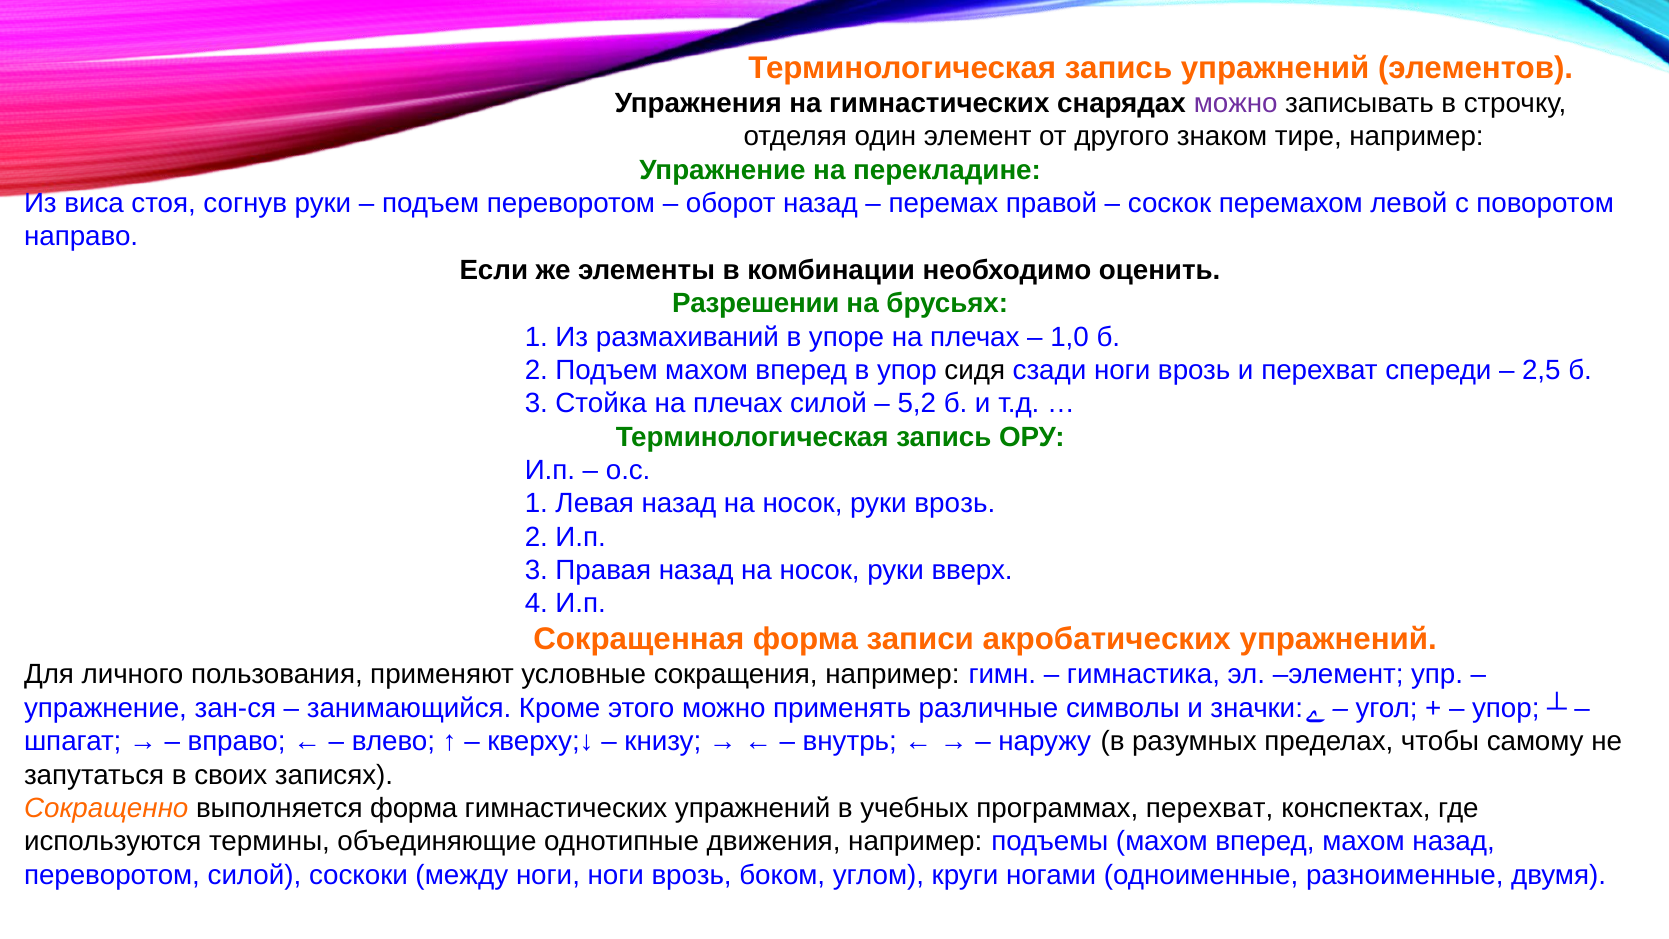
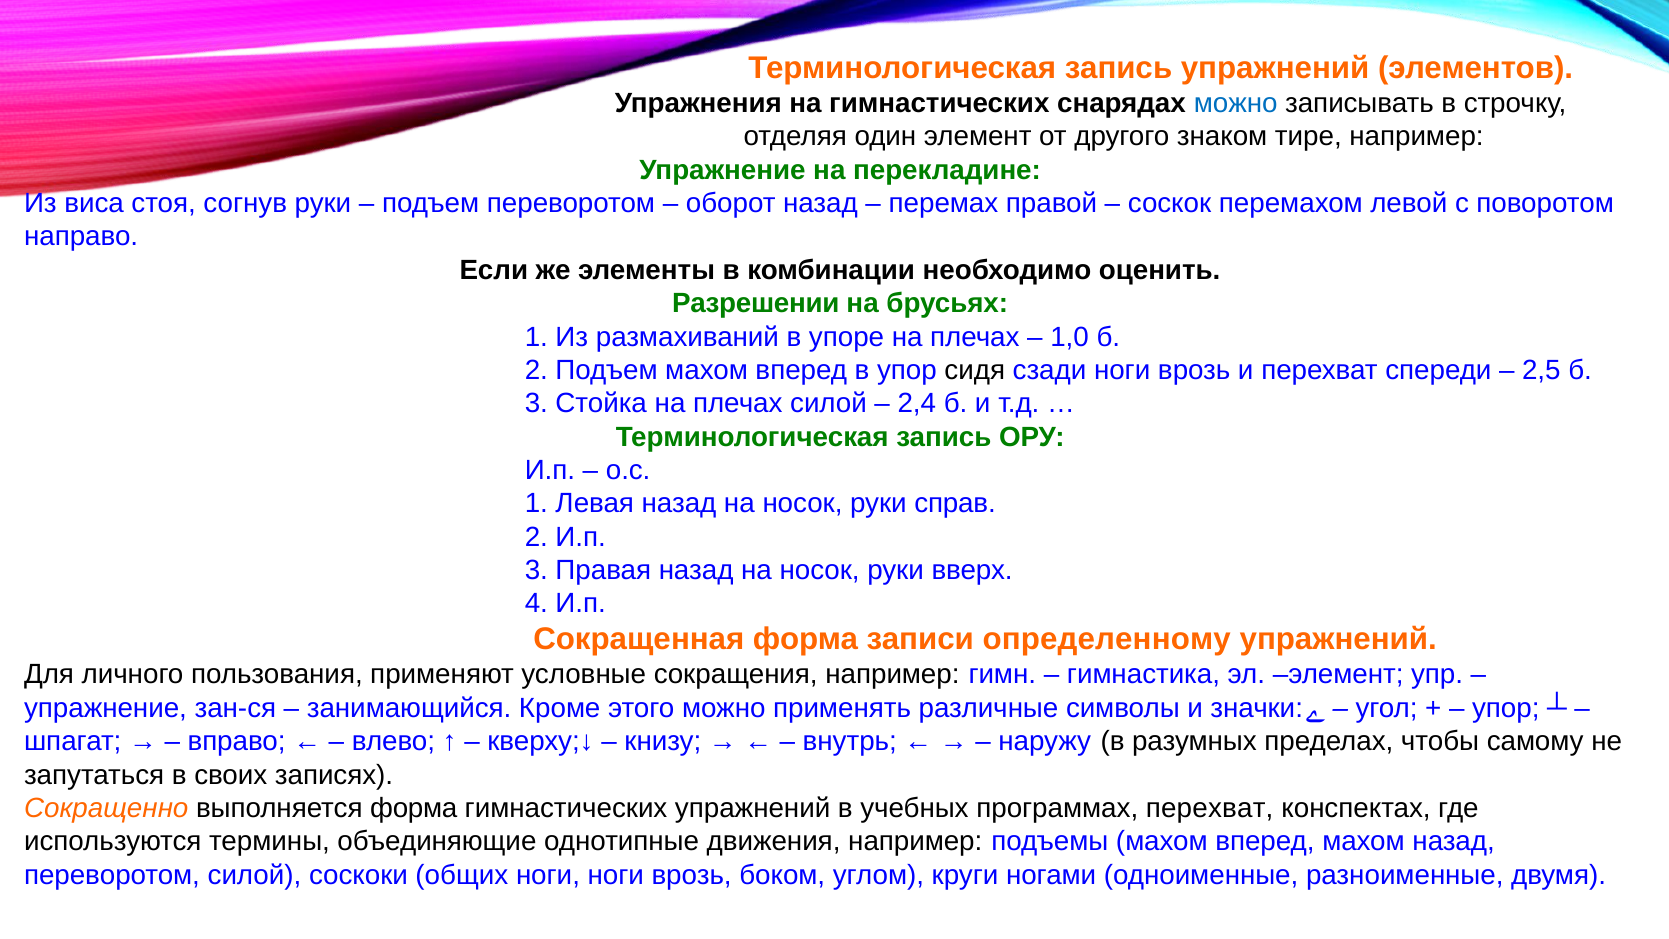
можно at (1236, 103) colour: purple -> blue
5,2: 5,2 -> 2,4
руки врозь: врозь -> справ
акробатических: акробатических -> определенному
между: между -> общих
